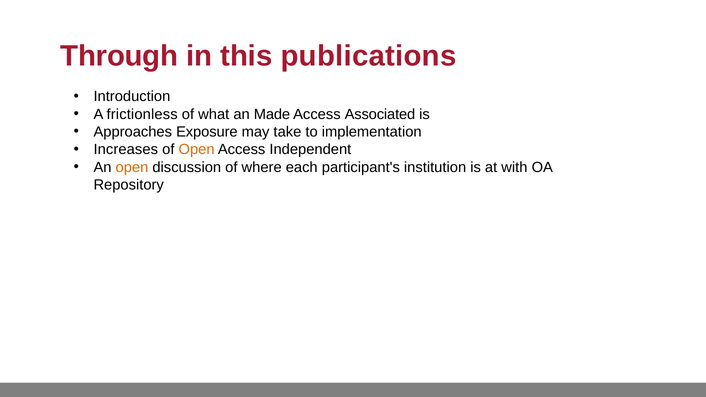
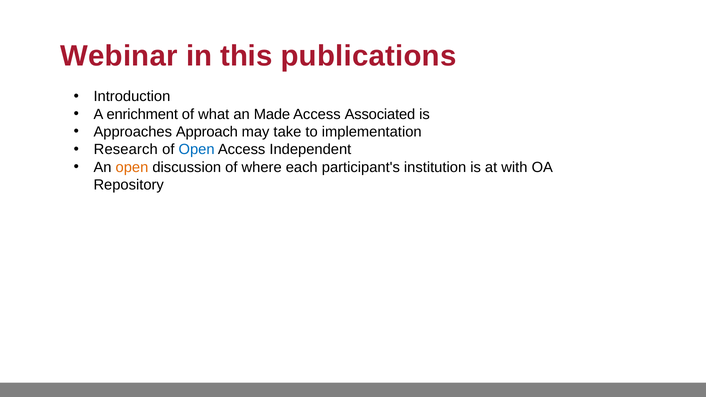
Through: Through -> Webinar
frictionless: frictionless -> enrichment
Exposure: Exposure -> Approach
Increases: Increases -> Research
Open at (197, 150) colour: orange -> blue
